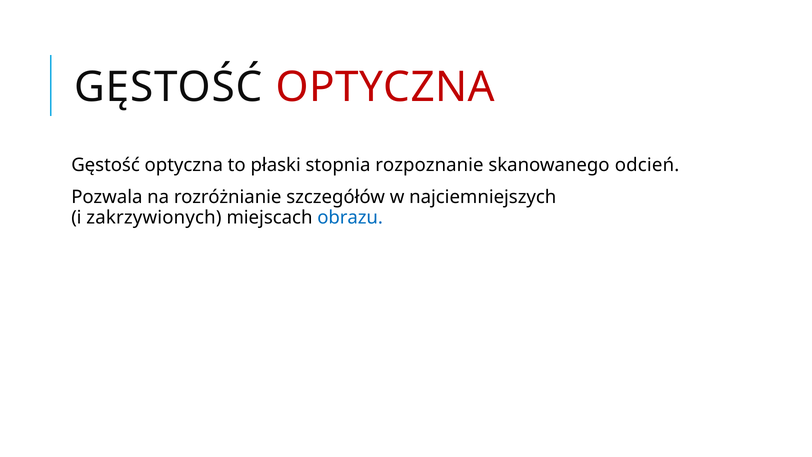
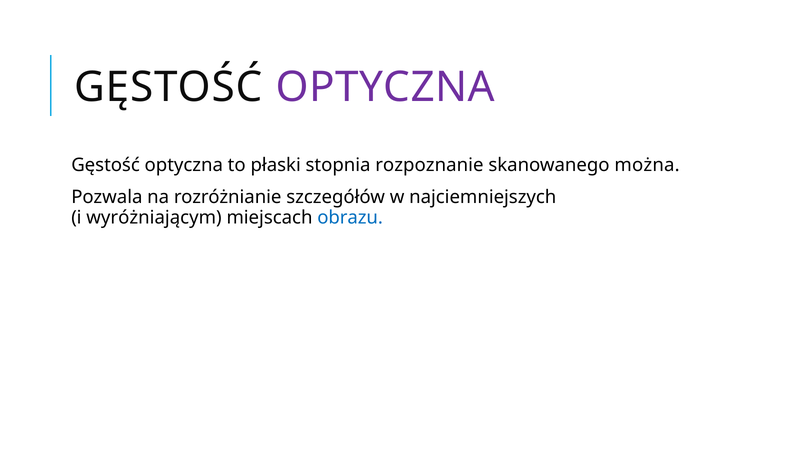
OPTYCZNA at (385, 87) colour: red -> purple
odcień: odcień -> można
zakrzywionych: zakrzywionych -> wyróżniającym
